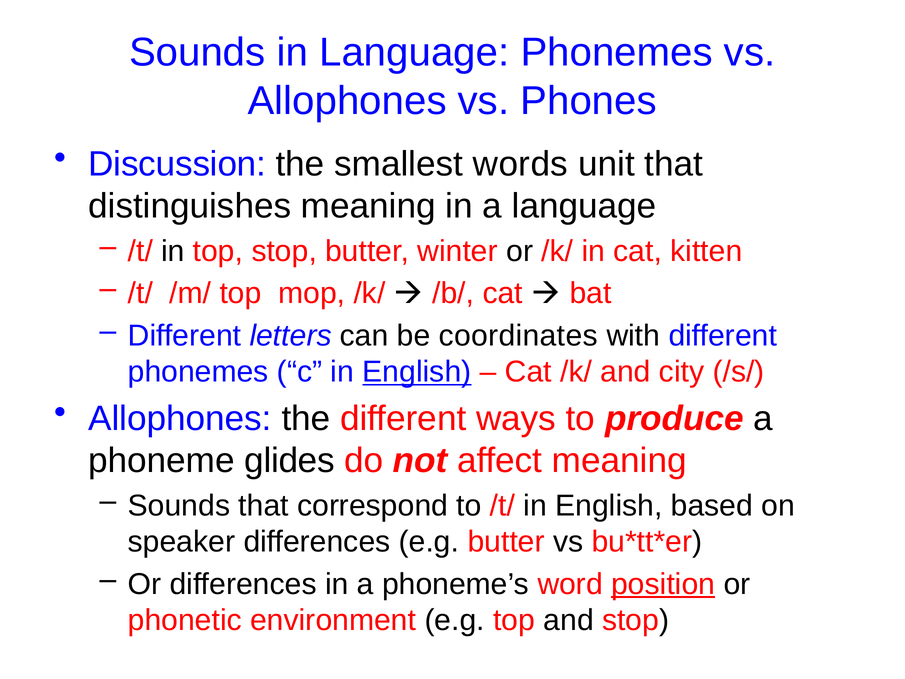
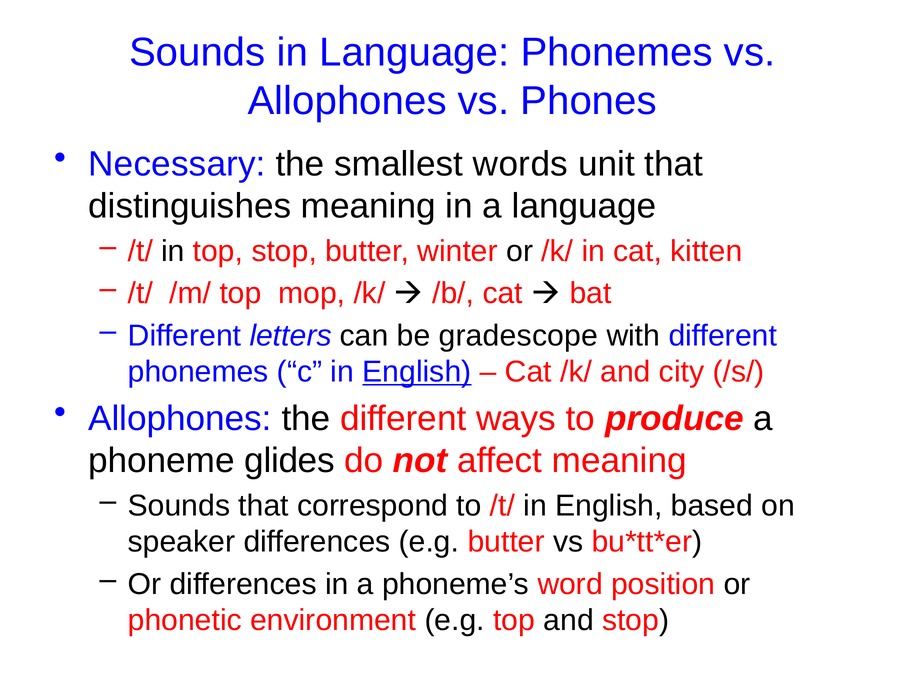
Discussion: Discussion -> Necessary
coordinates: coordinates -> gradescope
position underline: present -> none
